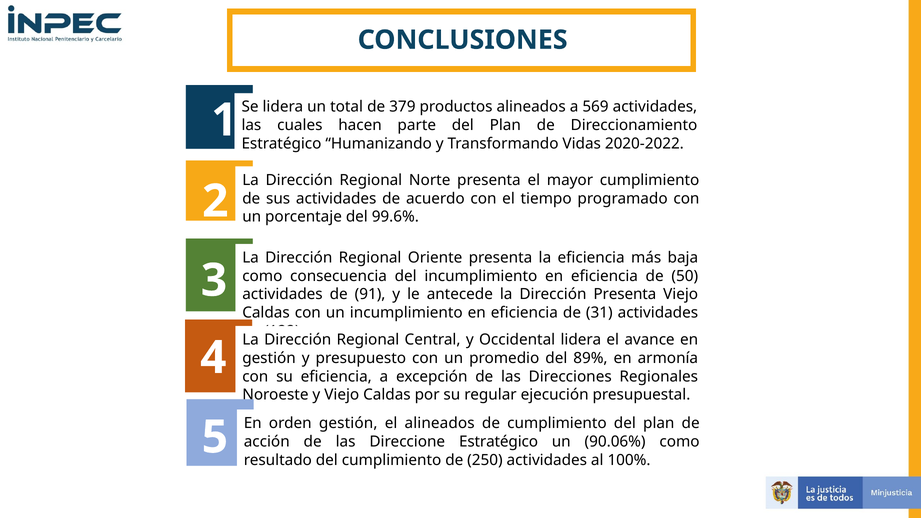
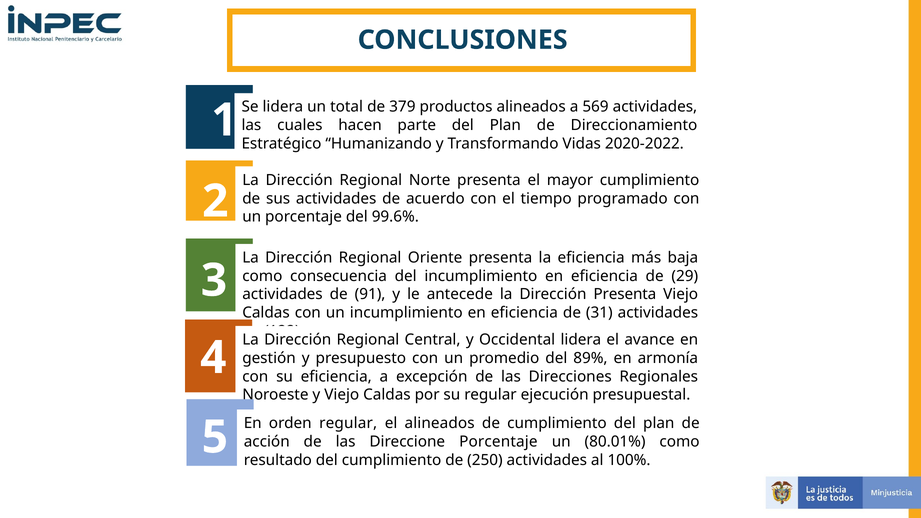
50: 50 -> 29
orden gestión: gestión -> regular
Direccione Estratégico: Estratégico -> Porcentaje
90.06%: 90.06% -> 80.01%
